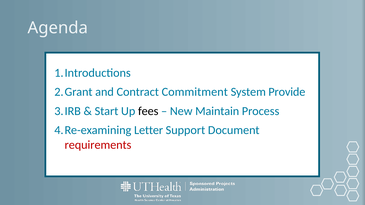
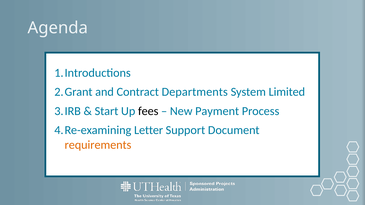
Commitment: Commitment -> Departments
Provide: Provide -> Limited
Maintain: Maintain -> Payment
requirements colour: red -> orange
